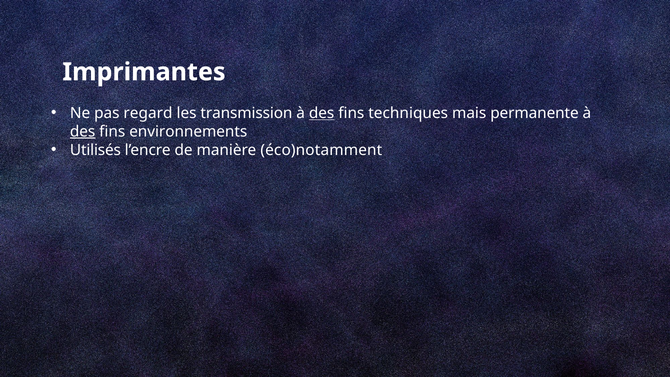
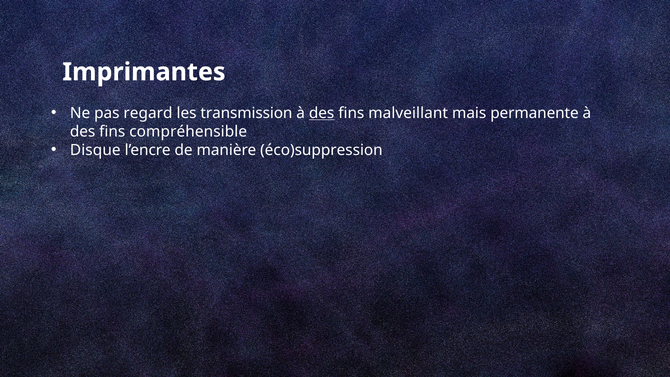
techniques: techniques -> malveillant
des at (83, 131) underline: present -> none
environnements: environnements -> compréhensible
Utilisés: Utilisés -> Disque
éco)notamment: éco)notamment -> éco)suppression
